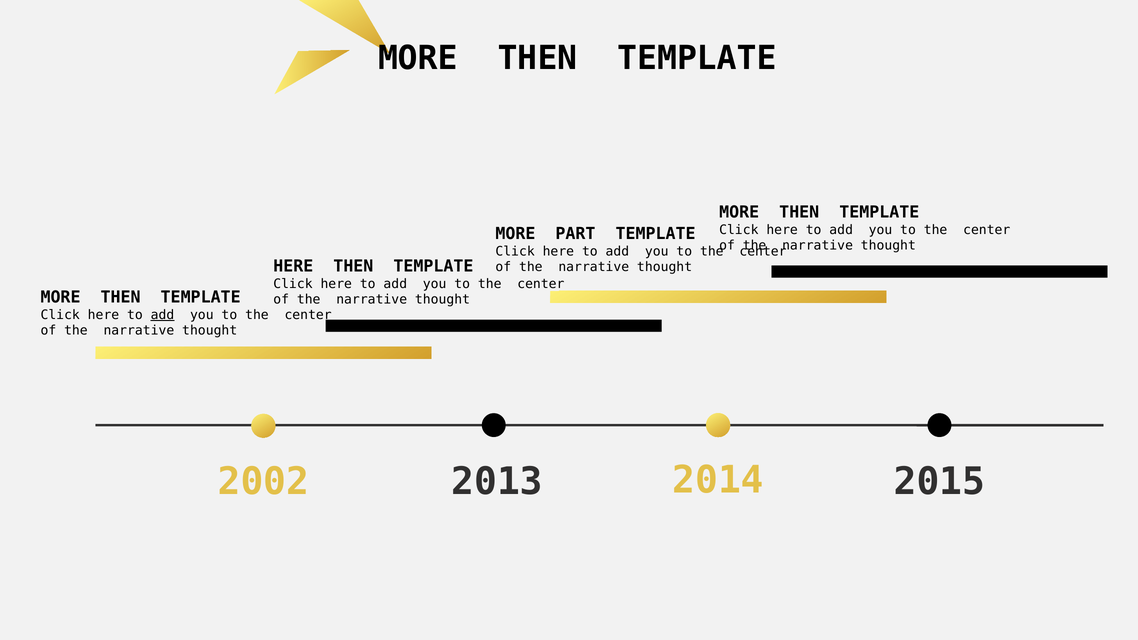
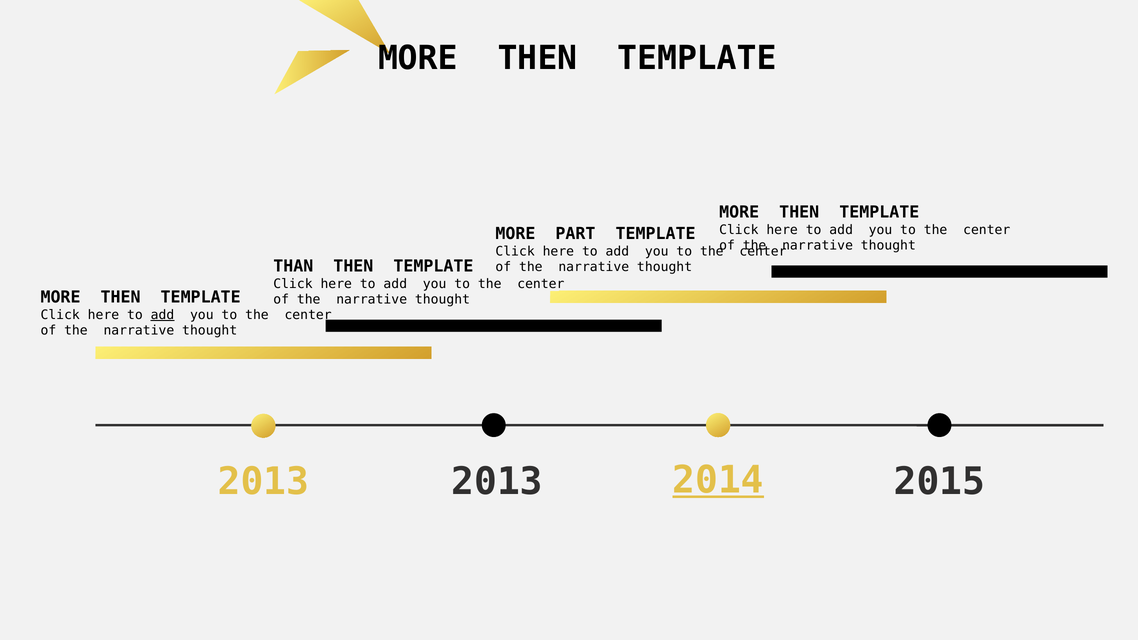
HERE at (293, 266): HERE -> THAN
2002 at (263, 482): 2002 -> 2013
2014 underline: none -> present
